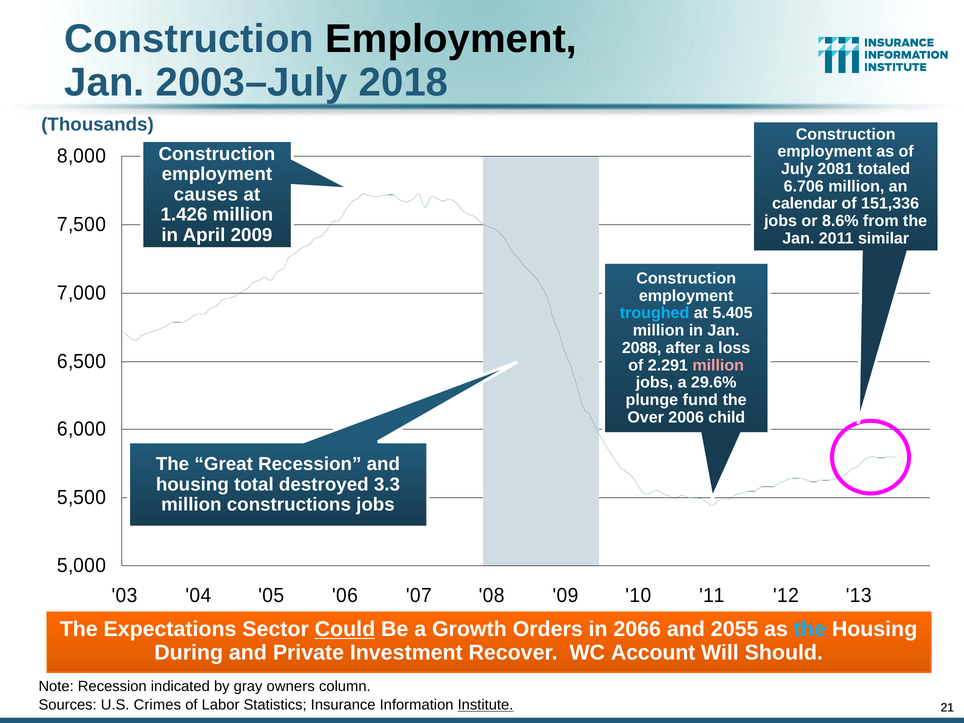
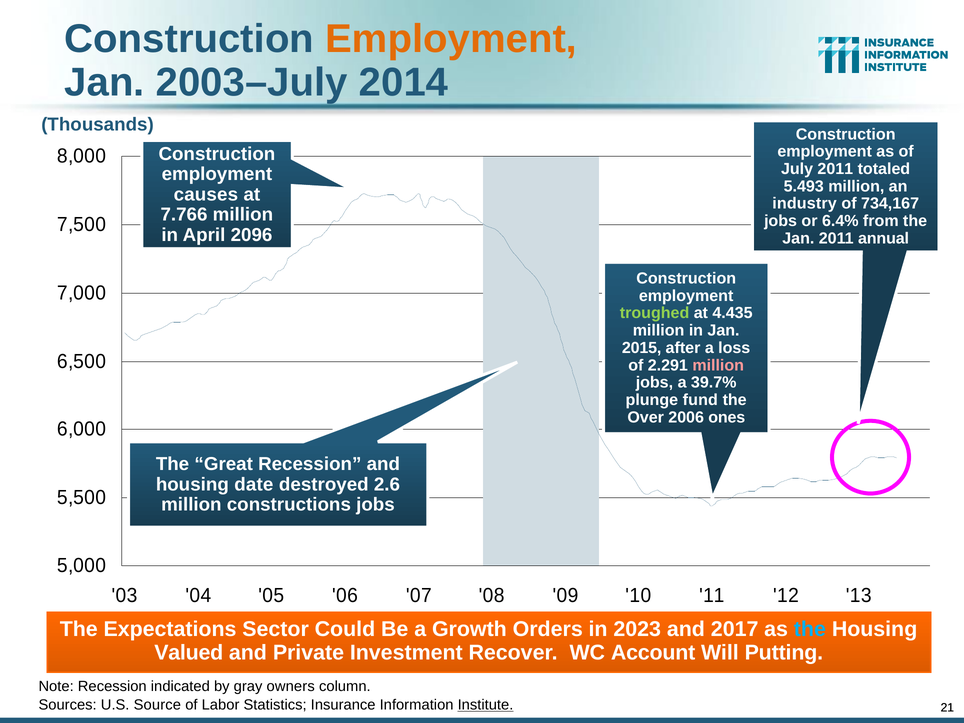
Employment at (451, 39) colour: black -> orange
2018: 2018 -> 2014
July 2081: 2081 -> 2011
6.706: 6.706 -> 5.493
calendar: calendar -> industry
151,336: 151,336 -> 734,167
1.426: 1.426 -> 7.766
8.6%: 8.6% -> 6.4%
2009: 2009 -> 2096
similar: similar -> annual
troughed colour: light blue -> light green
5.405: 5.405 -> 4.435
2088: 2088 -> 2015
29.6%: 29.6% -> 39.7%
child: child -> ones
total: total -> date
3.3: 3.3 -> 2.6
Could underline: present -> none
2066: 2066 -> 2023
2055: 2055 -> 2017
During: During -> Valued
Should: Should -> Putting
Crimes: Crimes -> Source
